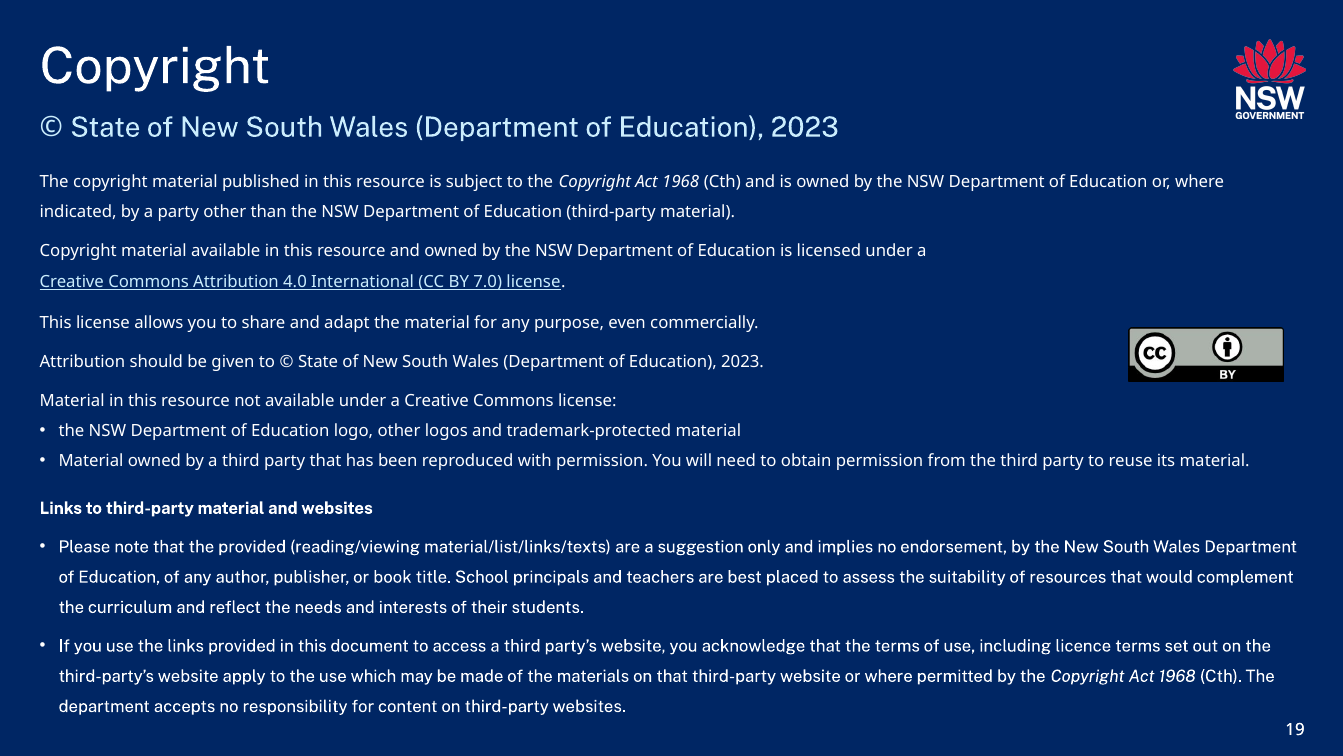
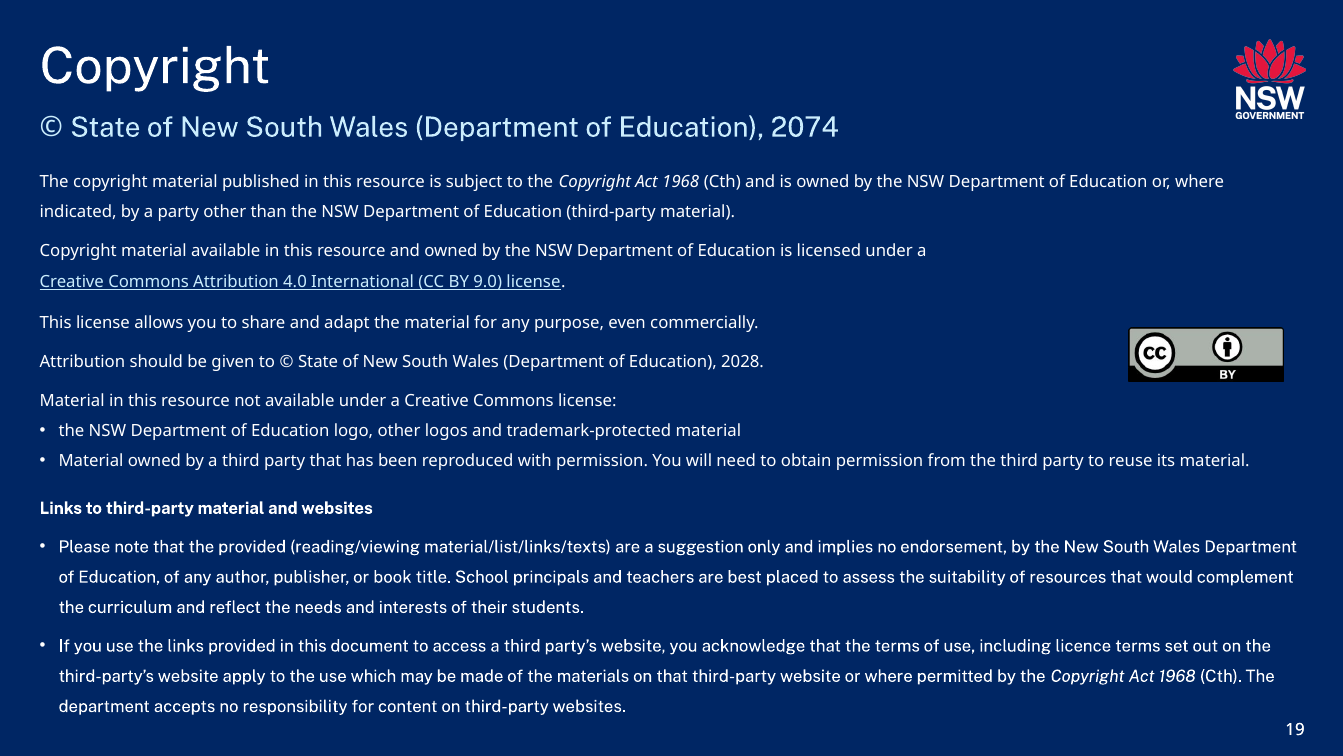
2023 at (805, 127): 2023 -> 2074
7.0: 7.0 -> 9.0
2023 at (743, 362): 2023 -> 2028
